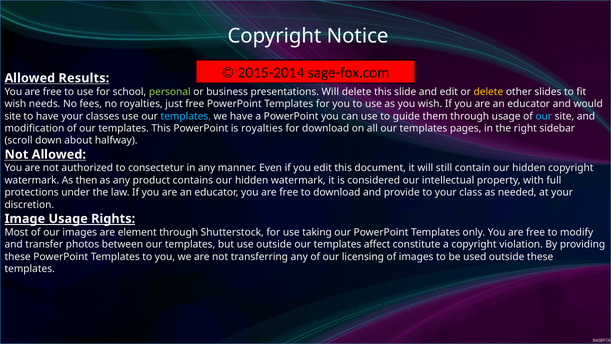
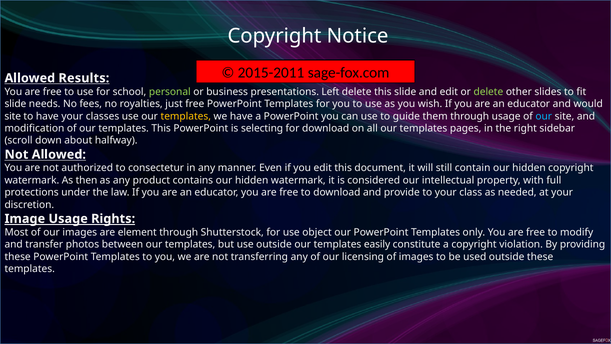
2015-2014: 2015-2014 -> 2015-2011
presentations Will: Will -> Left
delete at (488, 92) colour: yellow -> light green
wish at (15, 104): wish -> slide
templates at (186, 116) colour: light blue -> yellow
is royalties: royalties -> selecting
taking: taking -> object
affect: affect -> easily
